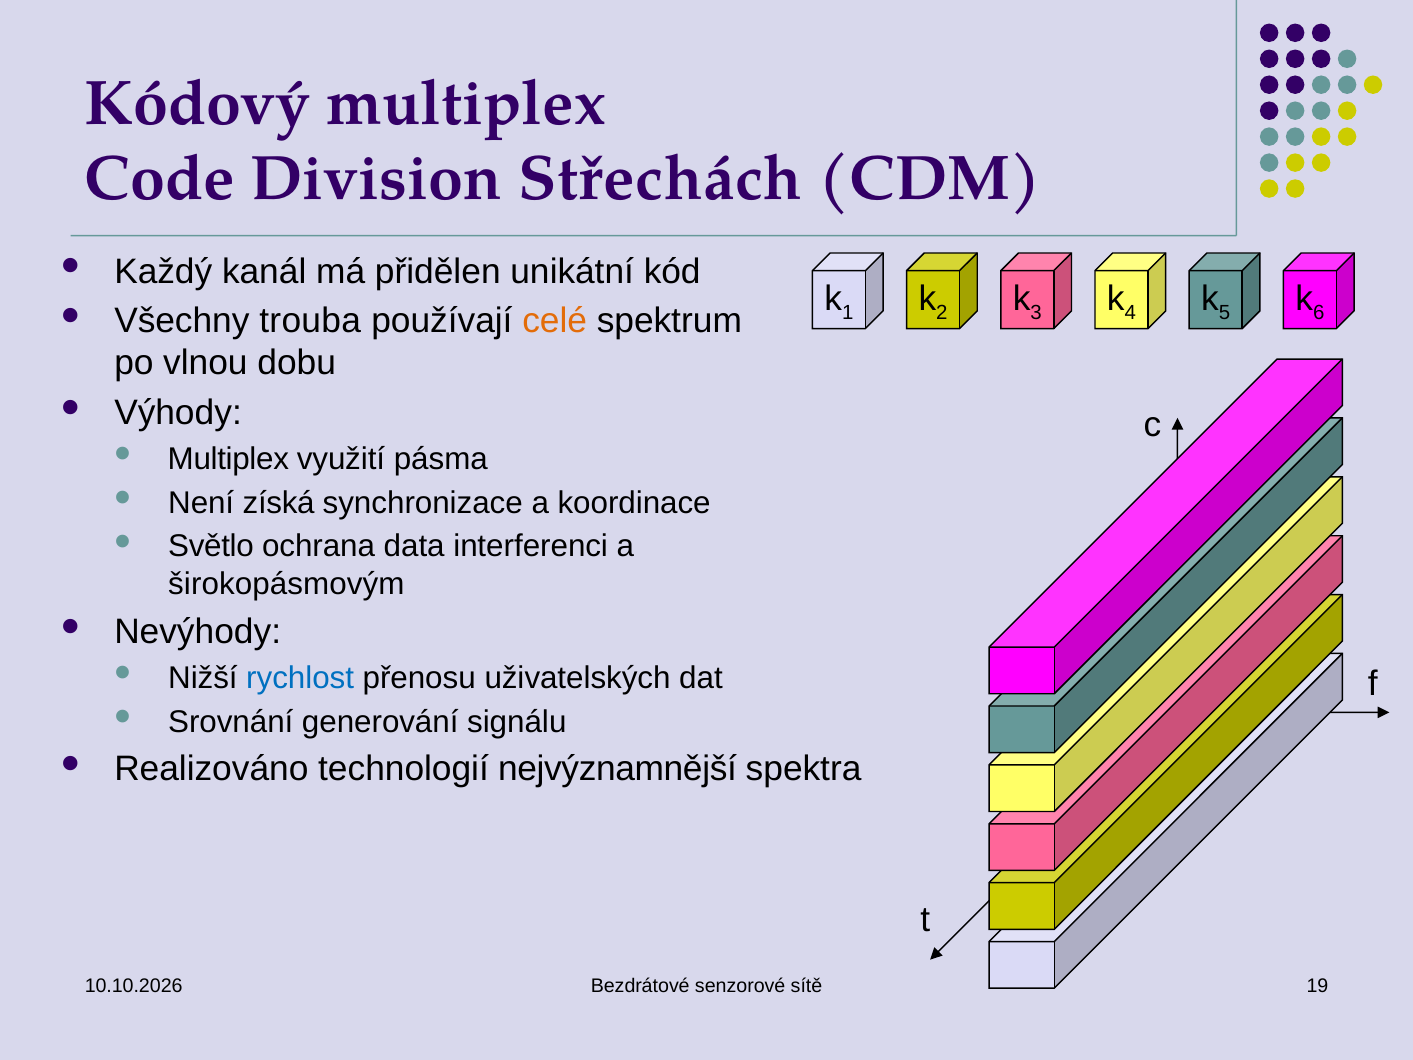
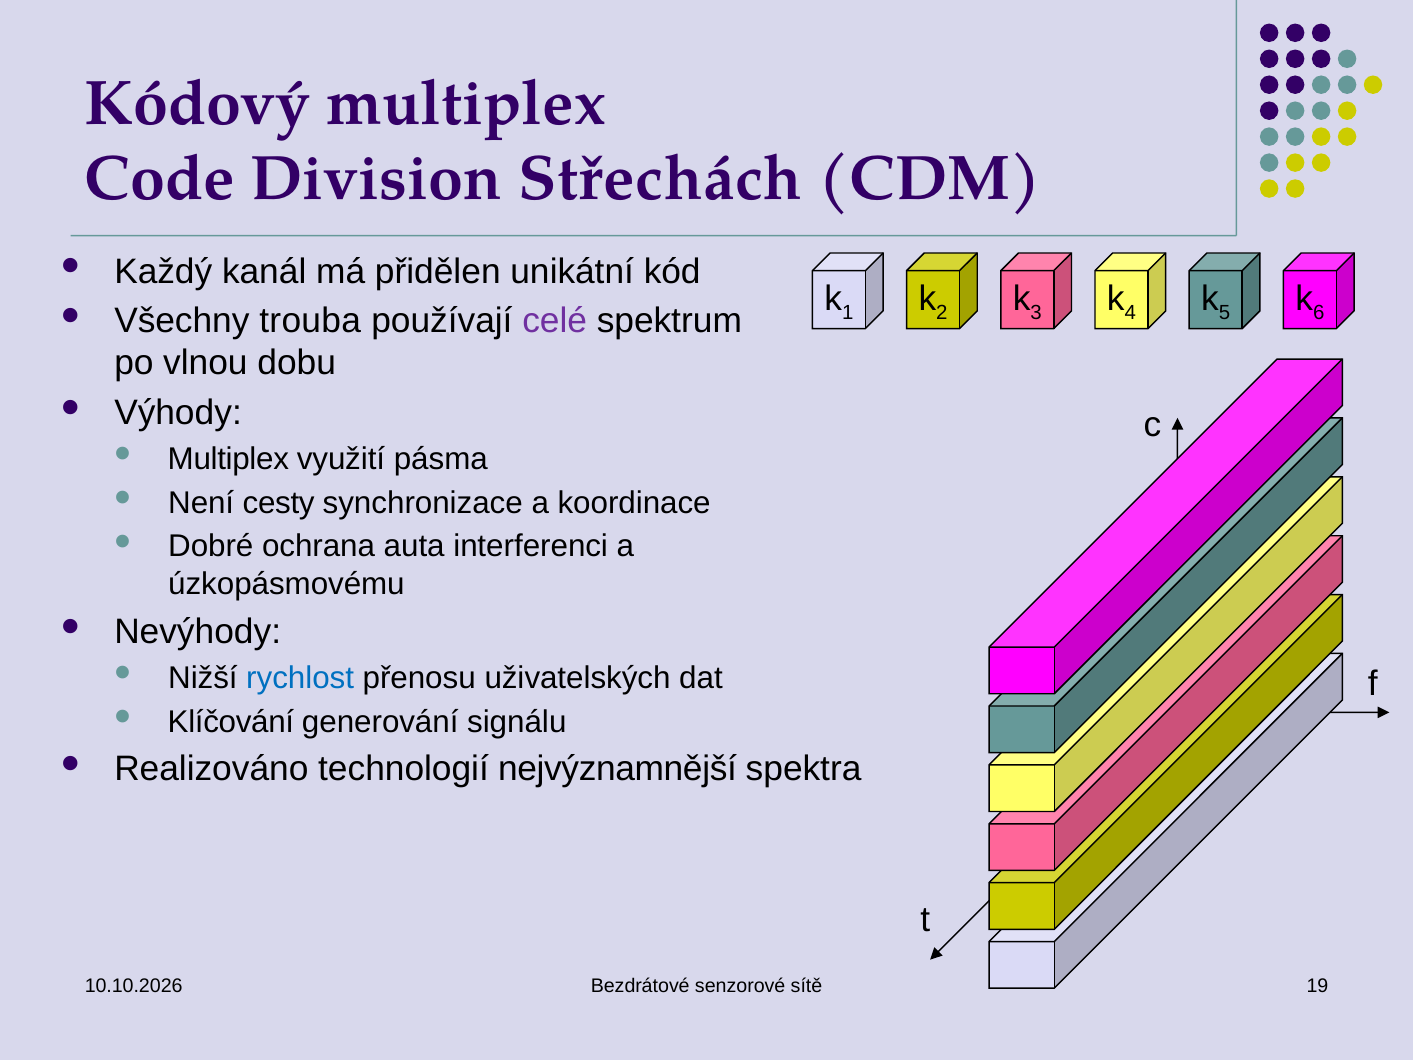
celé colour: orange -> purple
získá: získá -> cesty
Světlo: Světlo -> Dobré
data: data -> auta
širokopásmovým: širokopásmovým -> úzkopásmovému
Srovnání: Srovnání -> Klíčování
